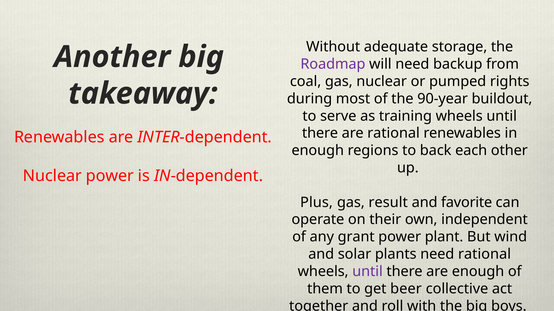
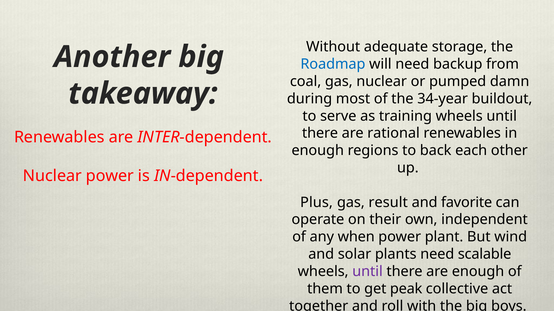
Roadmap colour: purple -> blue
rights: rights -> damn
90-year: 90-year -> 34-year
grant: grant -> when
need rational: rational -> scalable
beer: beer -> peak
